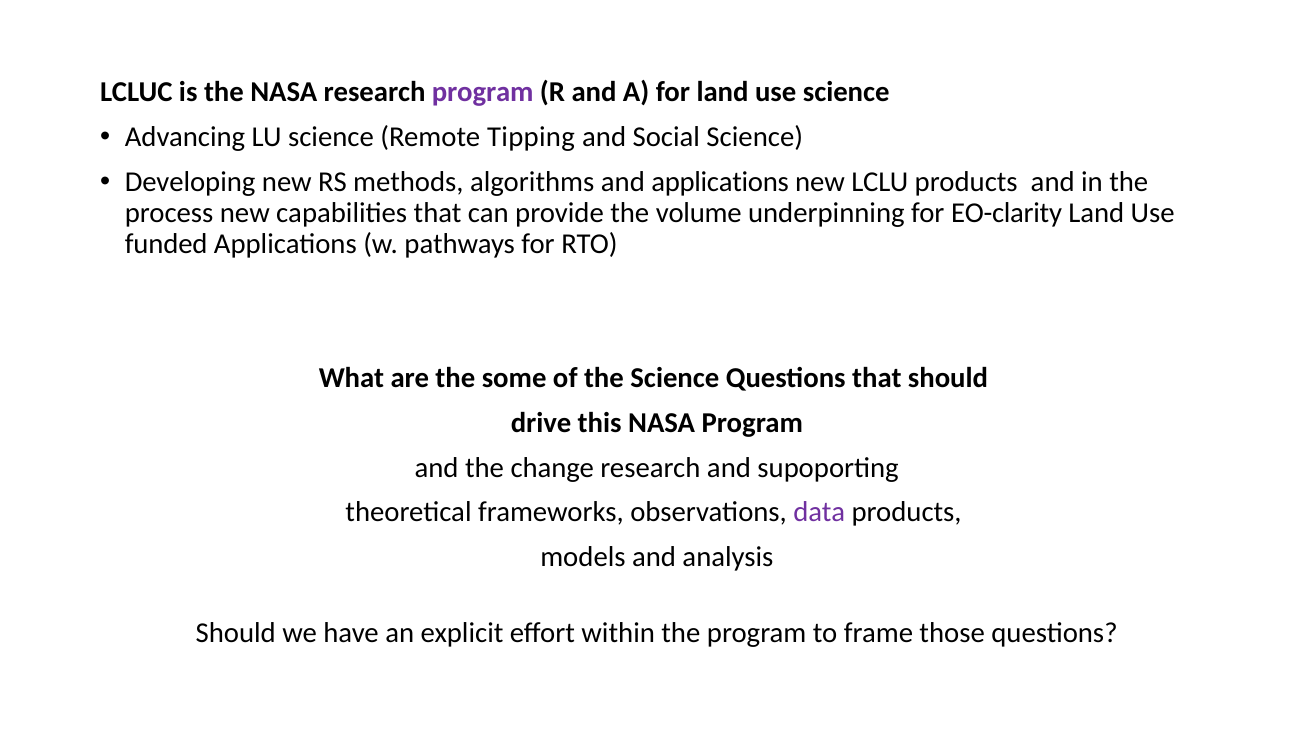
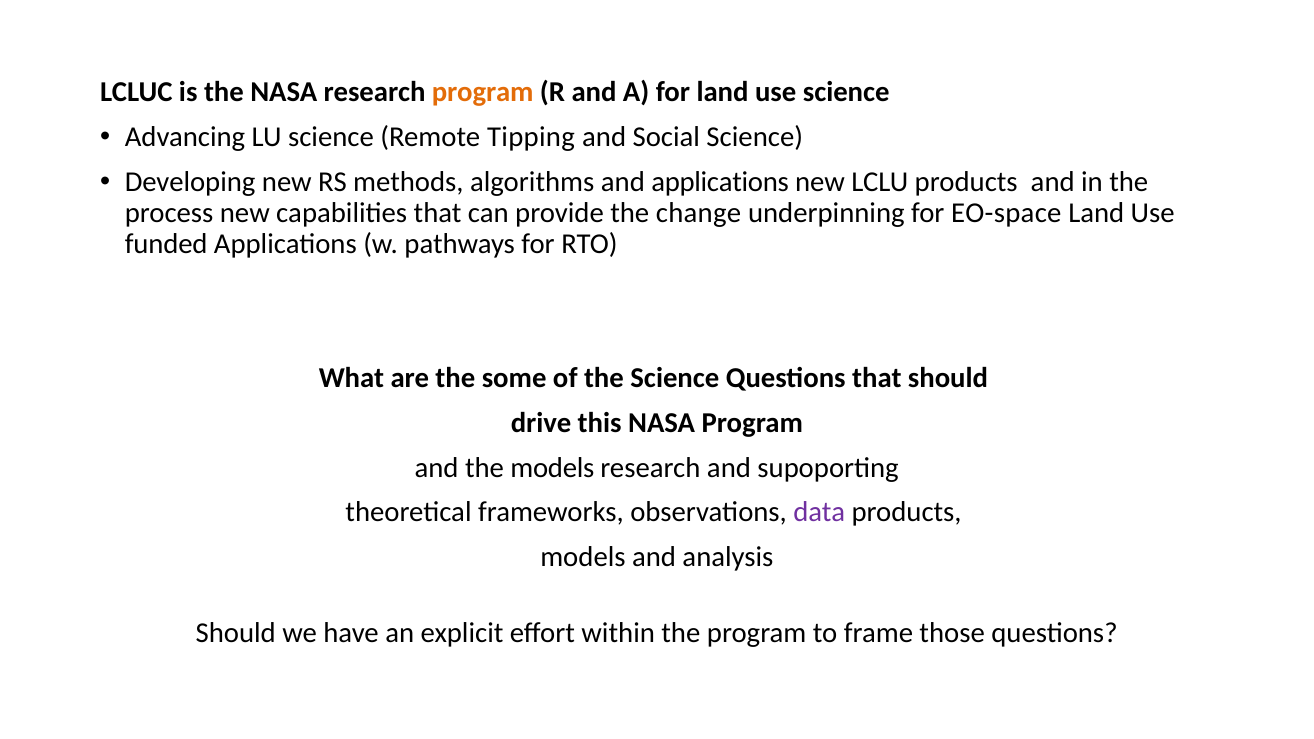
program at (483, 92) colour: purple -> orange
volume: volume -> change
EO-clarity: EO-clarity -> EO-space
the change: change -> models
